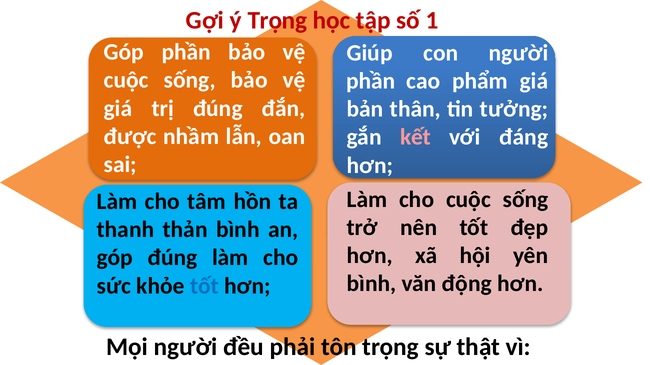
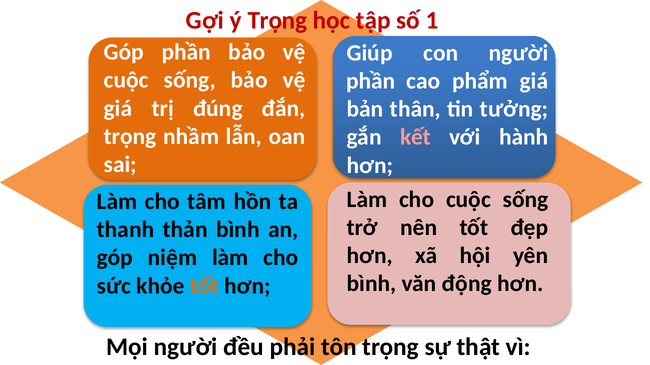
được at (130, 137): được -> trọng
đáng: đáng -> hành
góp đúng: đúng -> niệm
tốt at (204, 286) colour: blue -> orange
